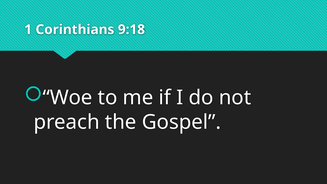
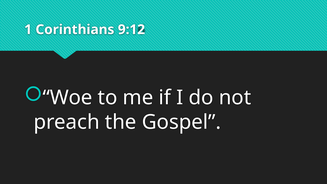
9:18: 9:18 -> 9:12
